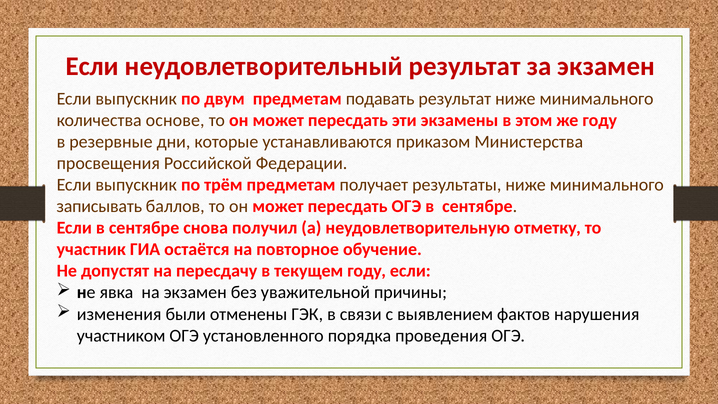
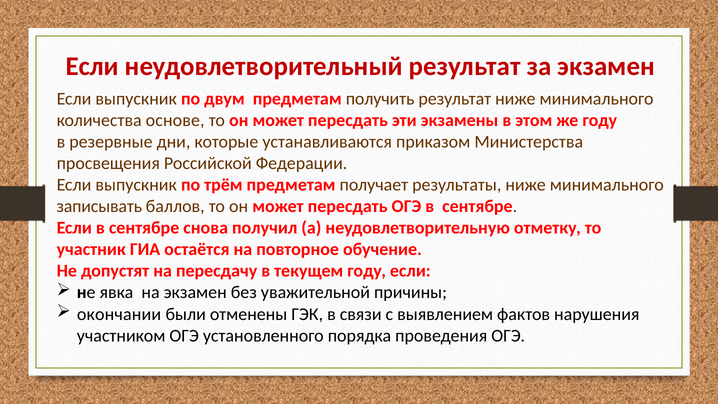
подавать: подавать -> получить
изменения: изменения -> окончании
